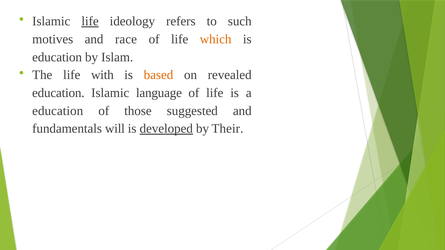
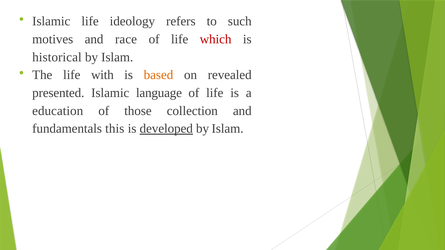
life at (90, 21) underline: present -> none
which colour: orange -> red
education at (57, 57): education -> historical
education at (58, 93): education -> presented
suggested: suggested -> collection
will: will -> this
Their at (227, 129): Their -> Islam
